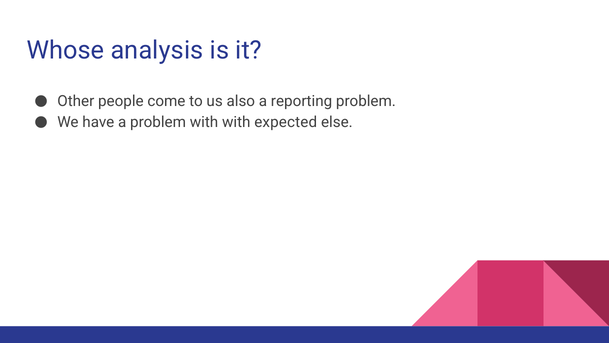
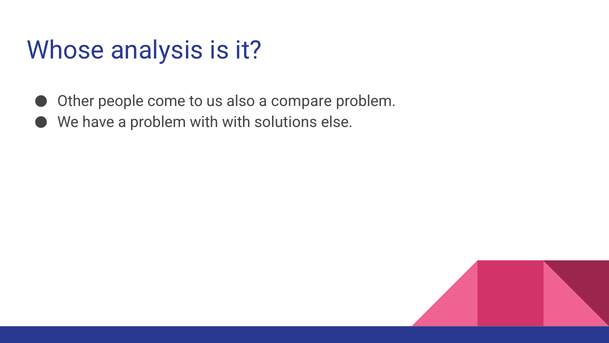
reporting: reporting -> compare
expected: expected -> solutions
